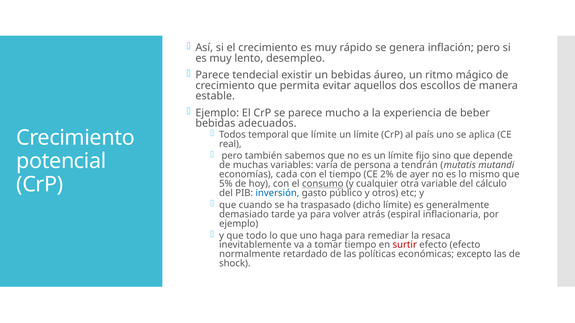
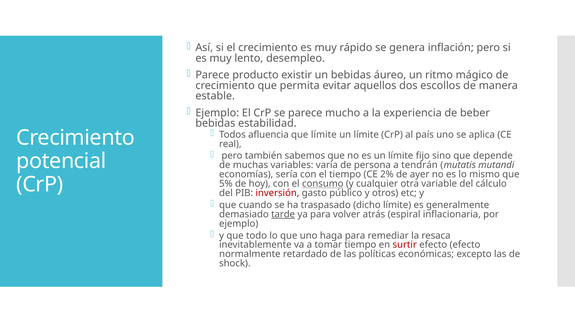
tendecial: tendecial -> producto
adecuados: adecuados -> estabilidad
temporal: temporal -> afluencia
cada: cada -> sería
inversión colour: blue -> red
tarde underline: none -> present
